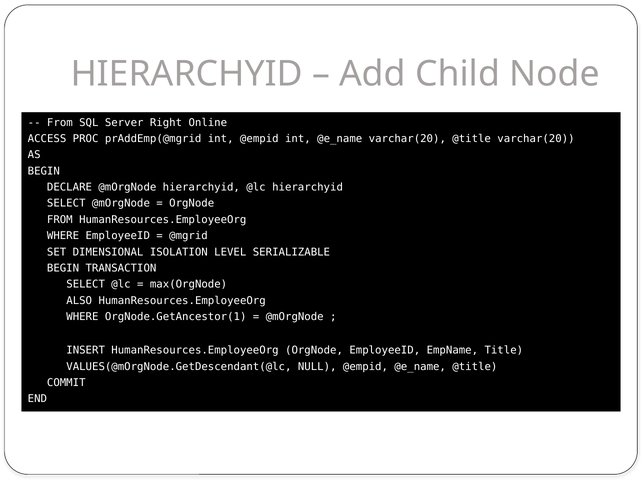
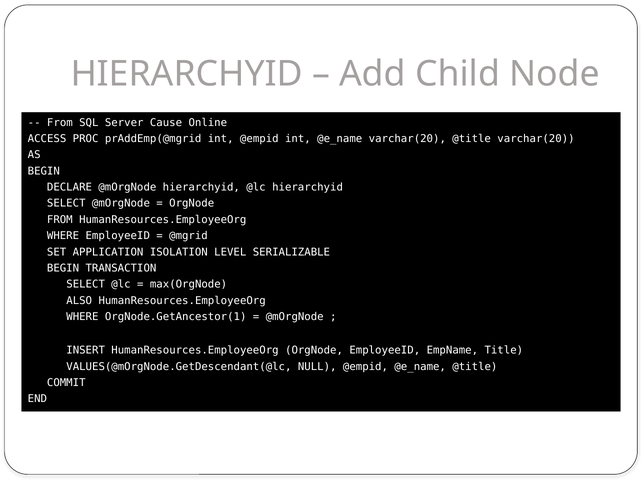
Right: Right -> Cause
DIMENSIONAL: DIMENSIONAL -> APPLICATION
